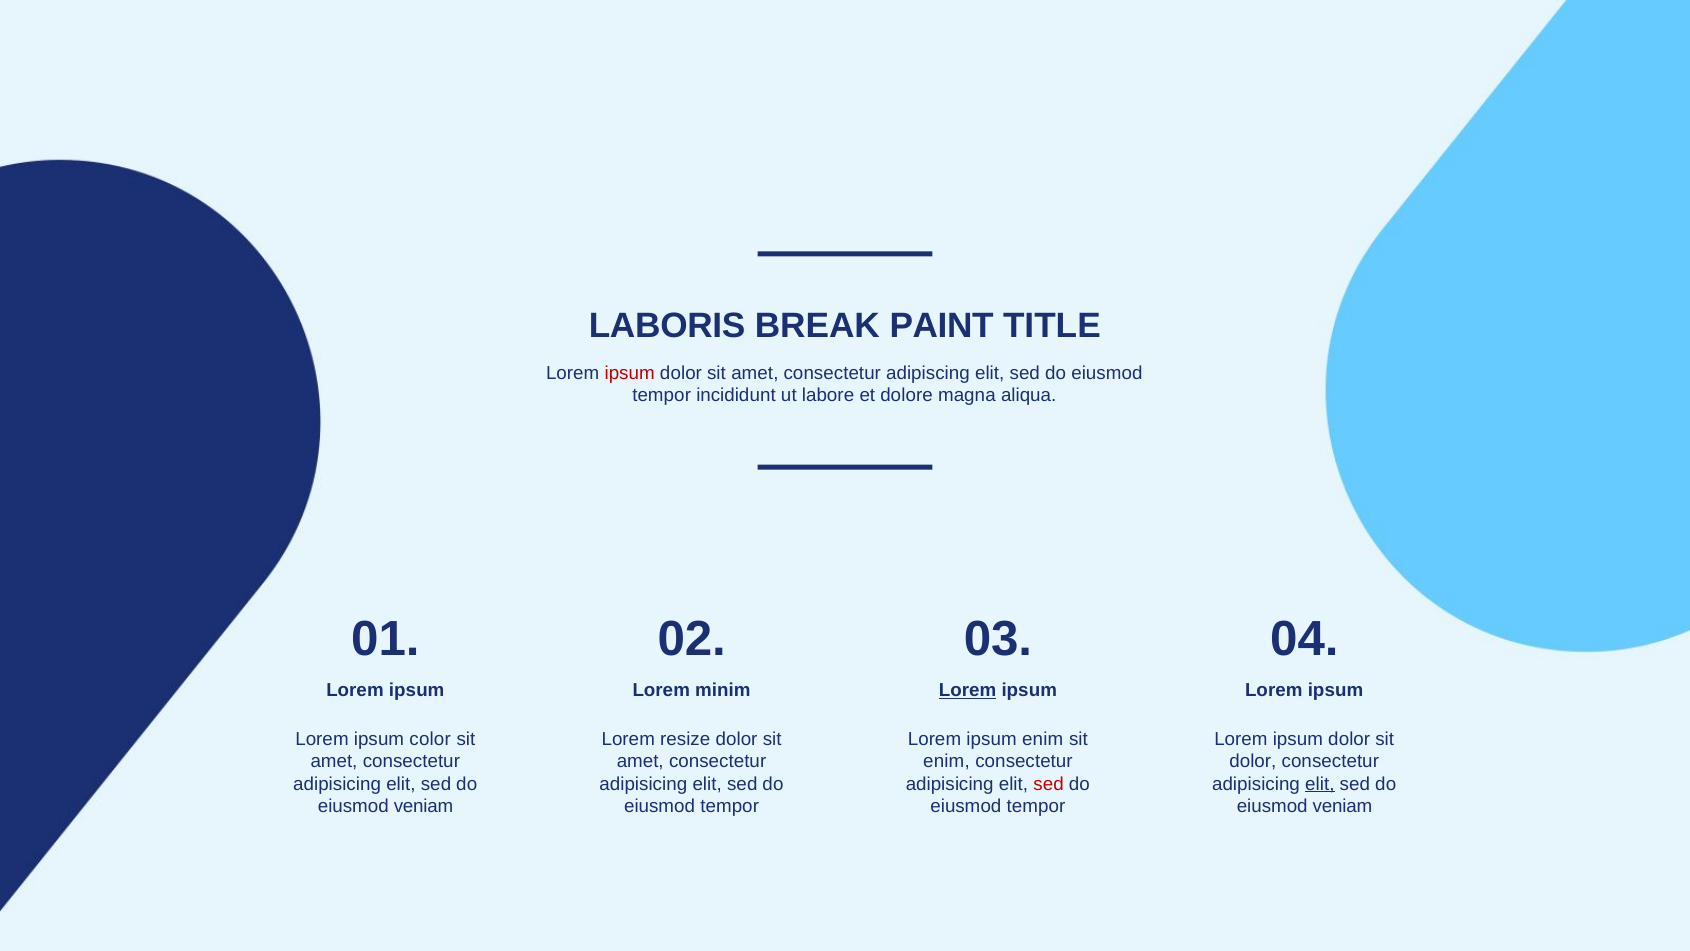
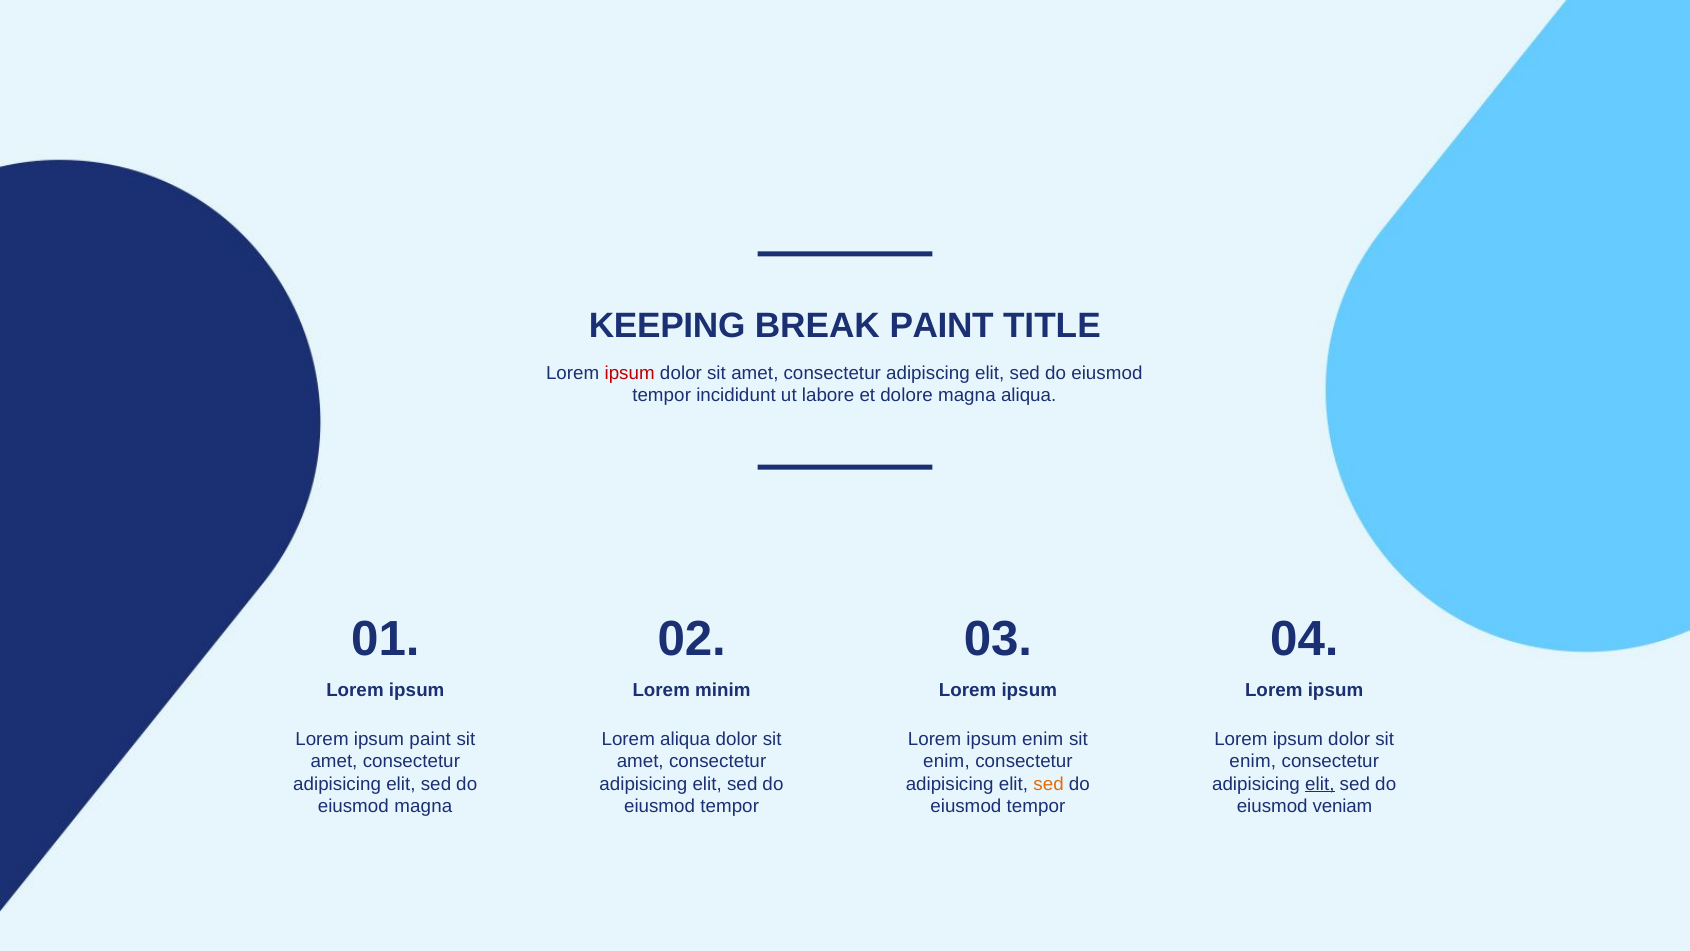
LABORIS: LABORIS -> KEEPING
Lorem at (968, 690) underline: present -> none
ipsum color: color -> paint
Lorem resize: resize -> aliqua
dolor at (1253, 761): dolor -> enim
sed at (1049, 784) colour: red -> orange
veniam at (424, 806): veniam -> magna
